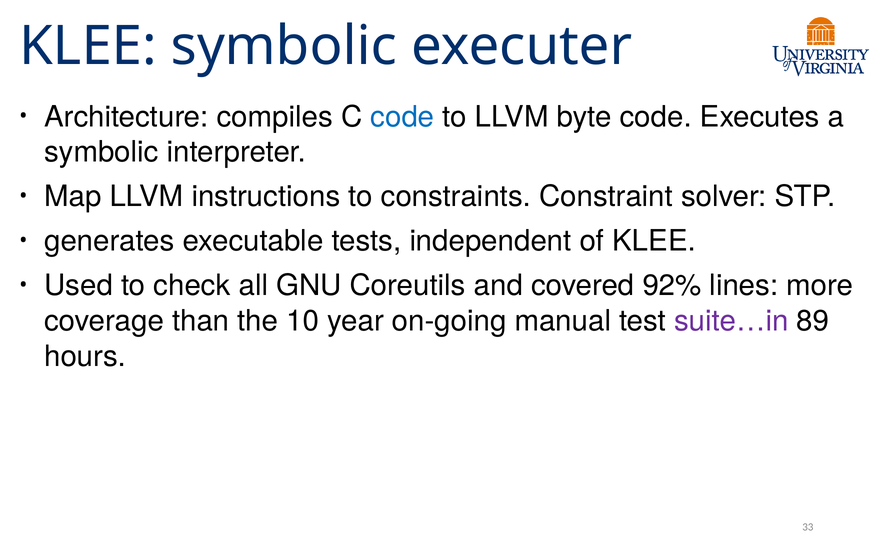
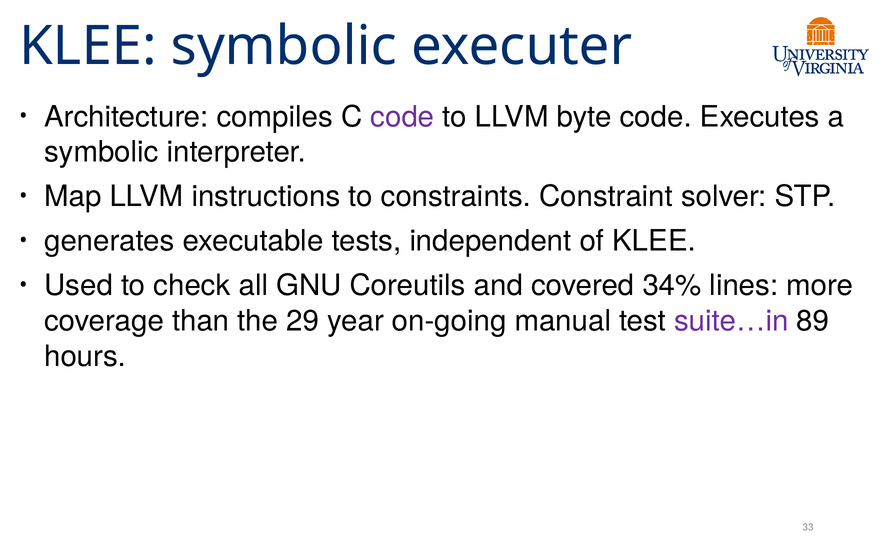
code at (402, 117) colour: blue -> purple
92%: 92% -> 34%
10: 10 -> 29
